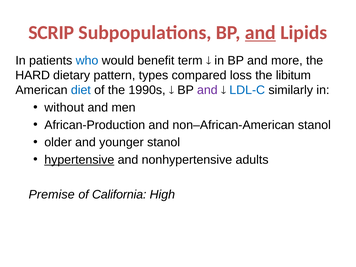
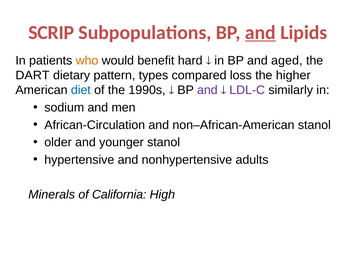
who colour: blue -> orange
term: term -> hard
more: more -> aged
HARD: HARD -> DART
libitum: libitum -> higher
LDL-C colour: blue -> purple
without: without -> sodium
African-Production: African-Production -> African-Circulation
hypertensive underline: present -> none
Premise: Premise -> Minerals
